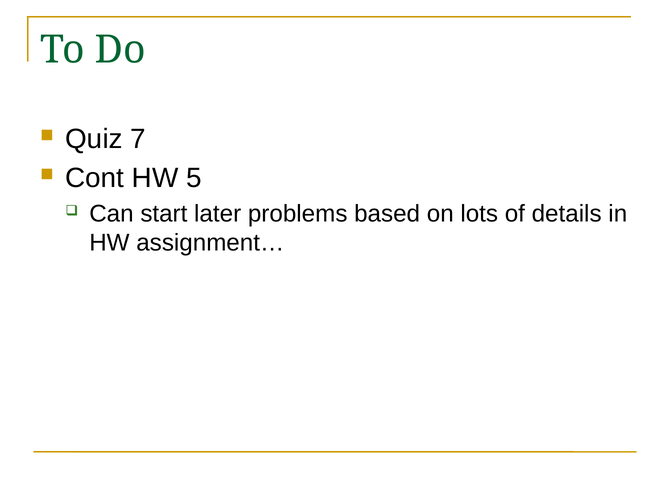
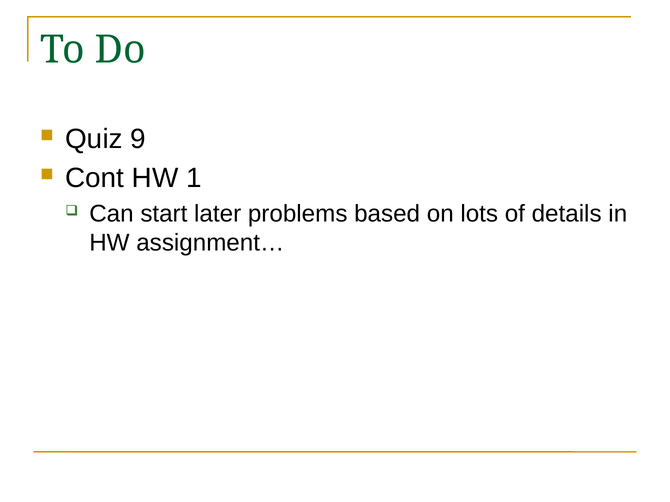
7: 7 -> 9
5: 5 -> 1
